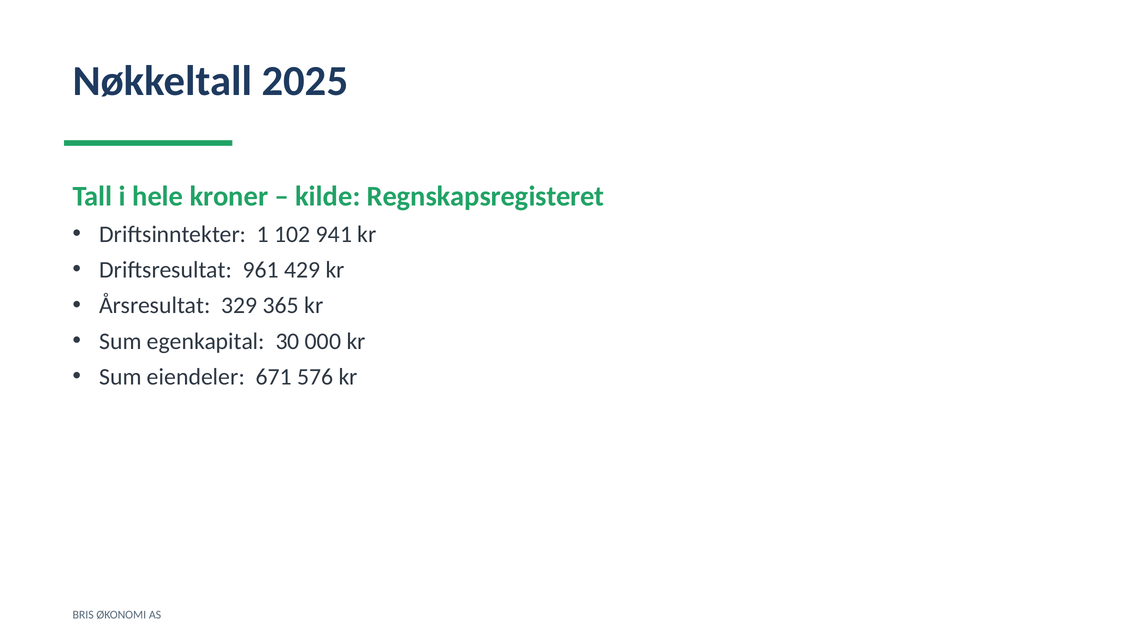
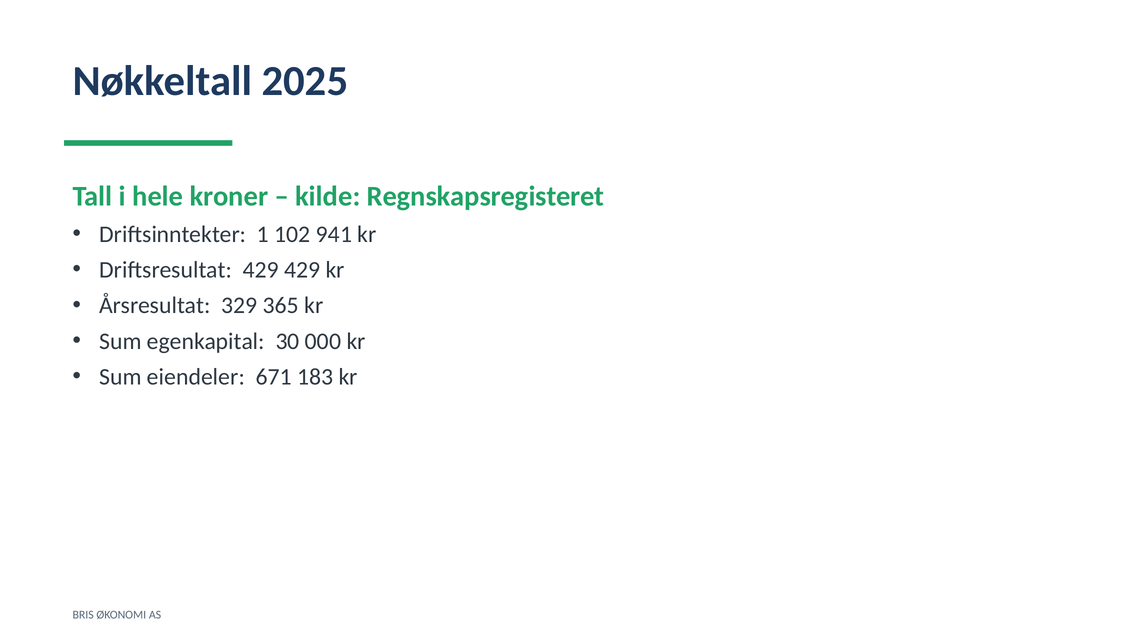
Driftsresultat 961: 961 -> 429
576: 576 -> 183
